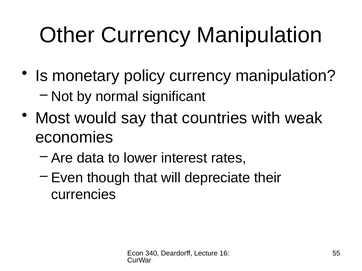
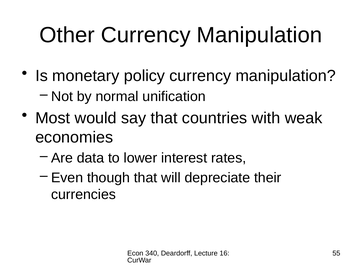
significant: significant -> unification
